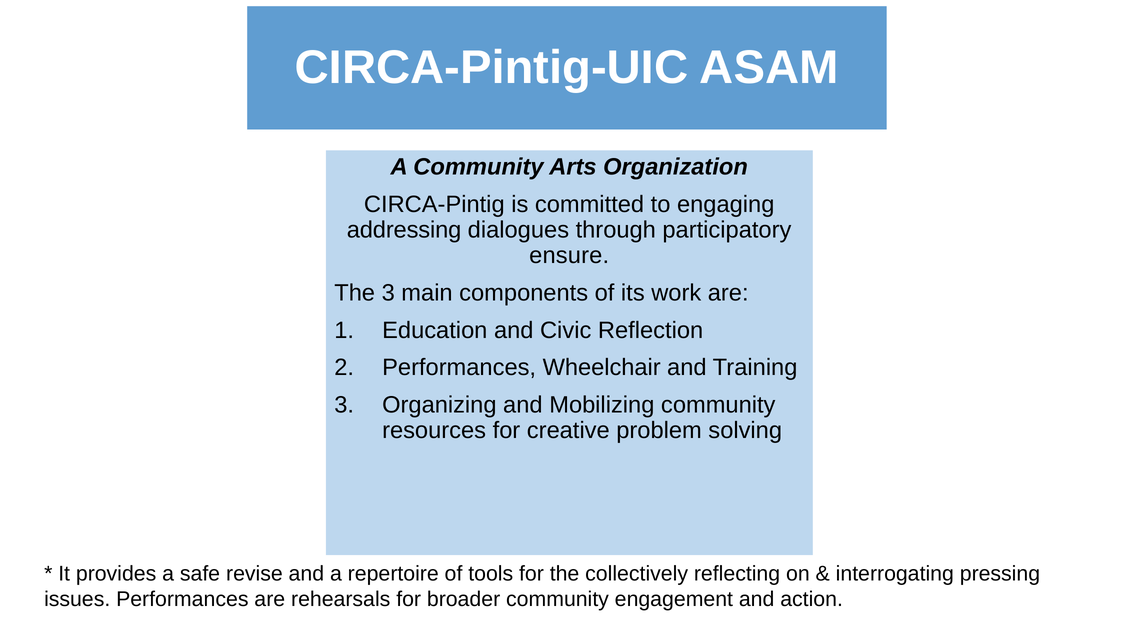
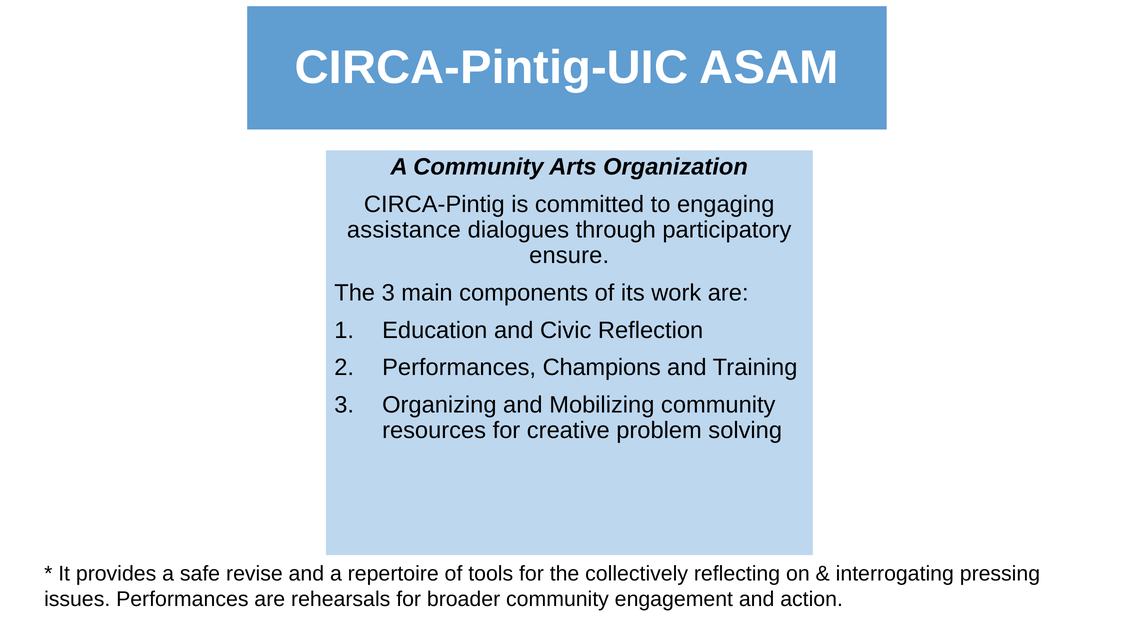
addressing: addressing -> assistance
Wheelchair: Wheelchair -> Champions
